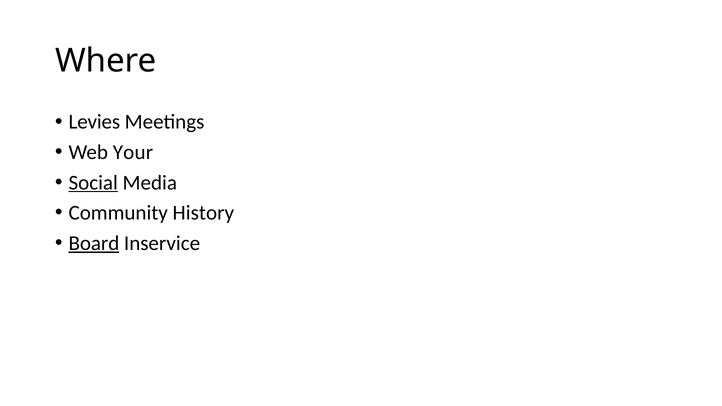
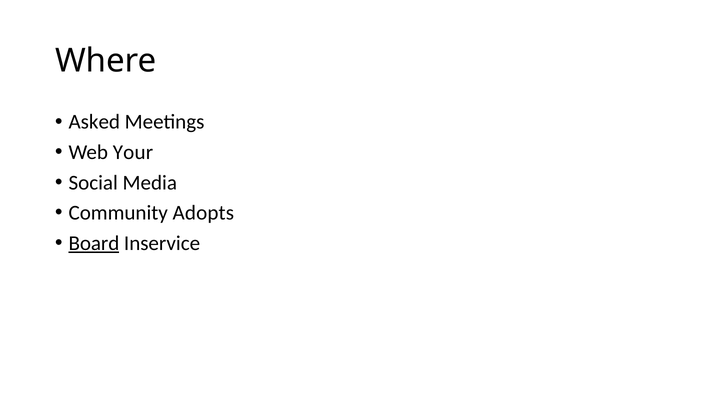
Levies: Levies -> Asked
Social underline: present -> none
History: History -> Adopts
